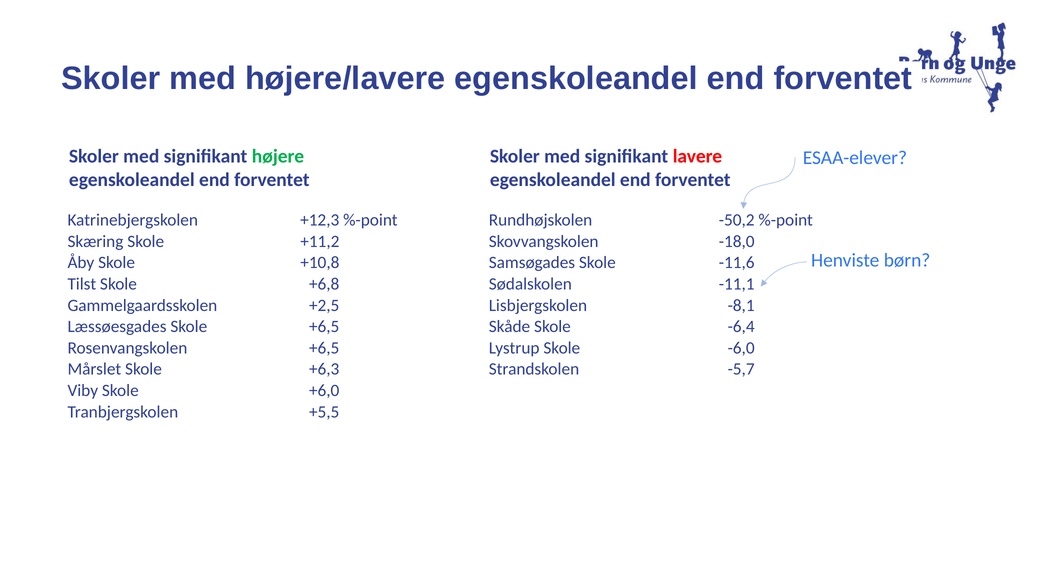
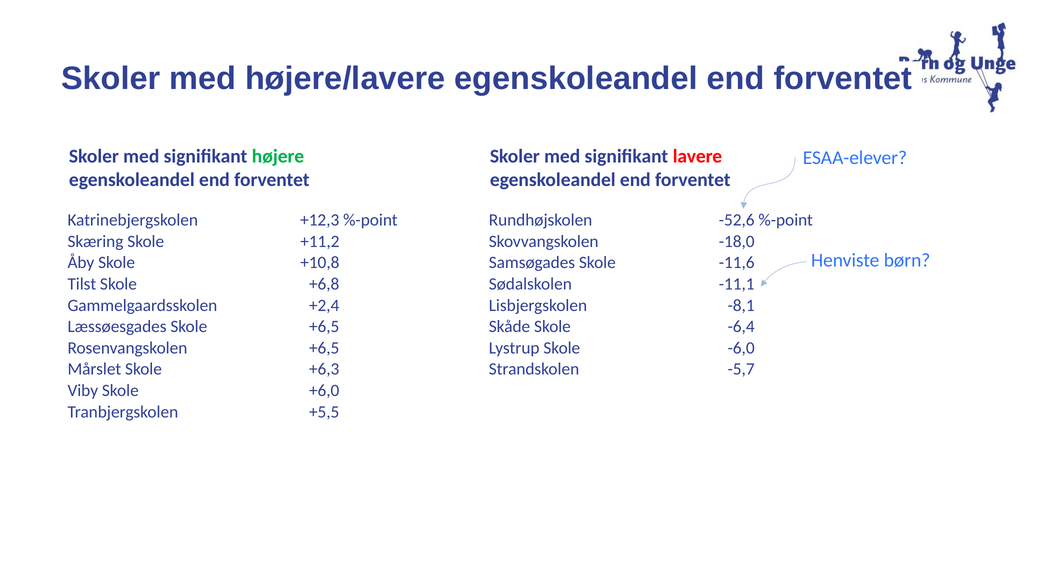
-50,2: -50,2 -> -52,6
+2,5: +2,5 -> +2,4
